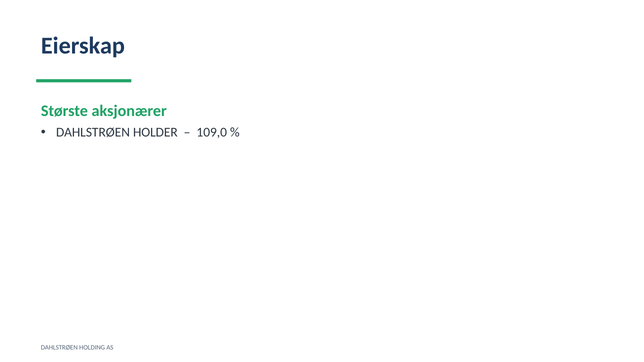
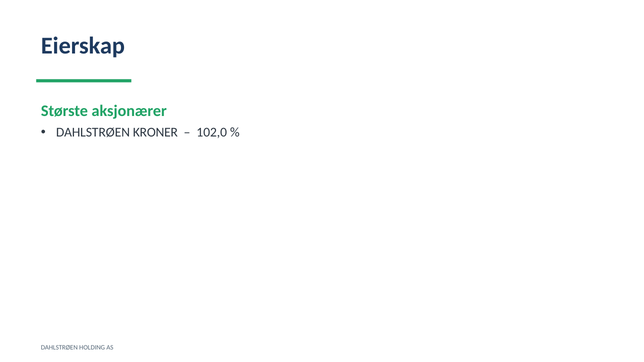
HOLDER: HOLDER -> KRONER
109,0: 109,0 -> 102,0
